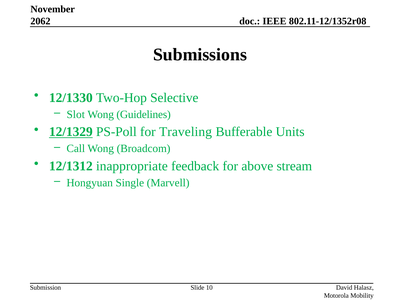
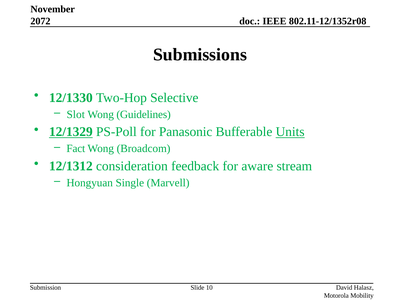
2062: 2062 -> 2072
Traveling: Traveling -> Panasonic
Units underline: none -> present
Call: Call -> Fact
inappropriate: inappropriate -> consideration
above: above -> aware
